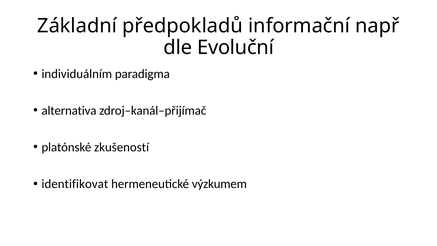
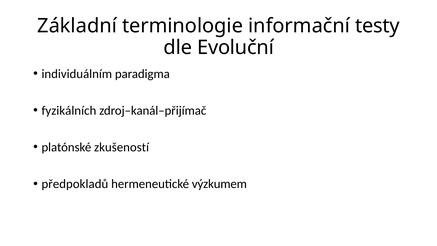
předpokladů: předpokladů -> terminologie
např: např -> testy
alternativa: alternativa -> fyzikálních
identifikovat: identifikovat -> předpokladů
